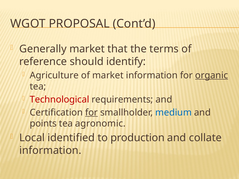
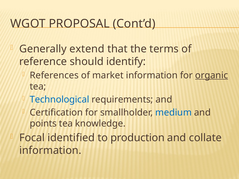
Generally market: market -> extend
Agriculture: Agriculture -> References
Technological colour: red -> blue
for at (92, 113) underline: present -> none
agronomic: agronomic -> knowledge
Local: Local -> Focal
